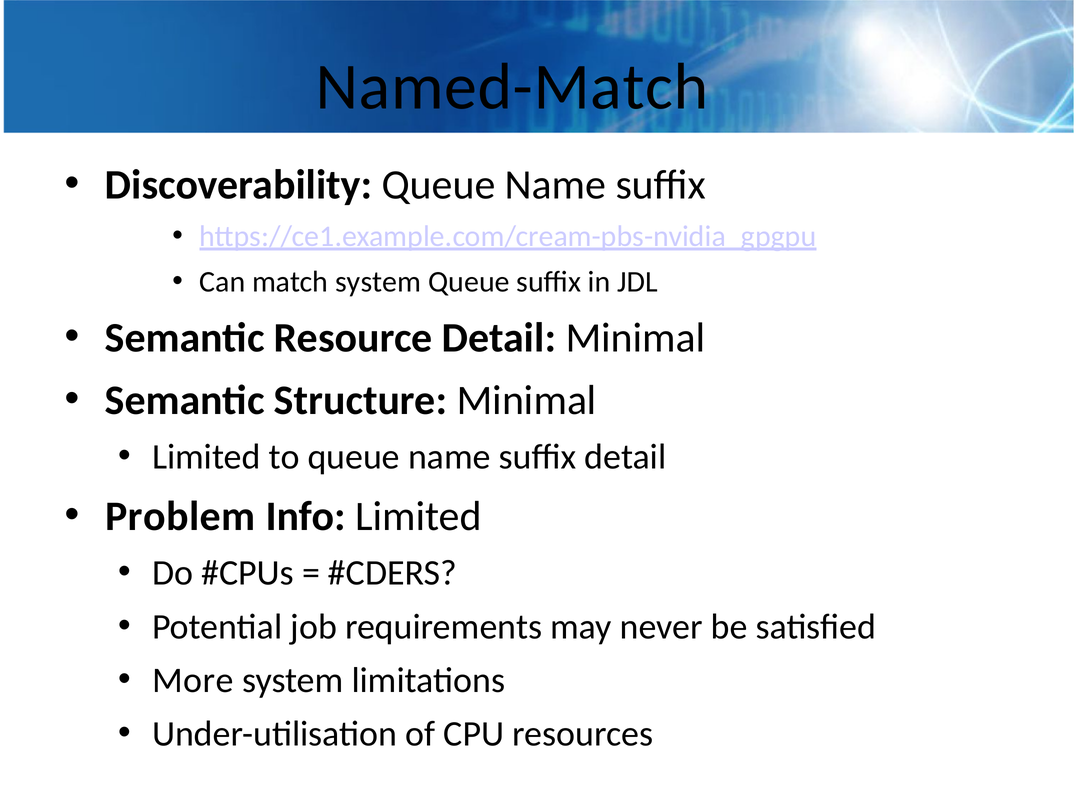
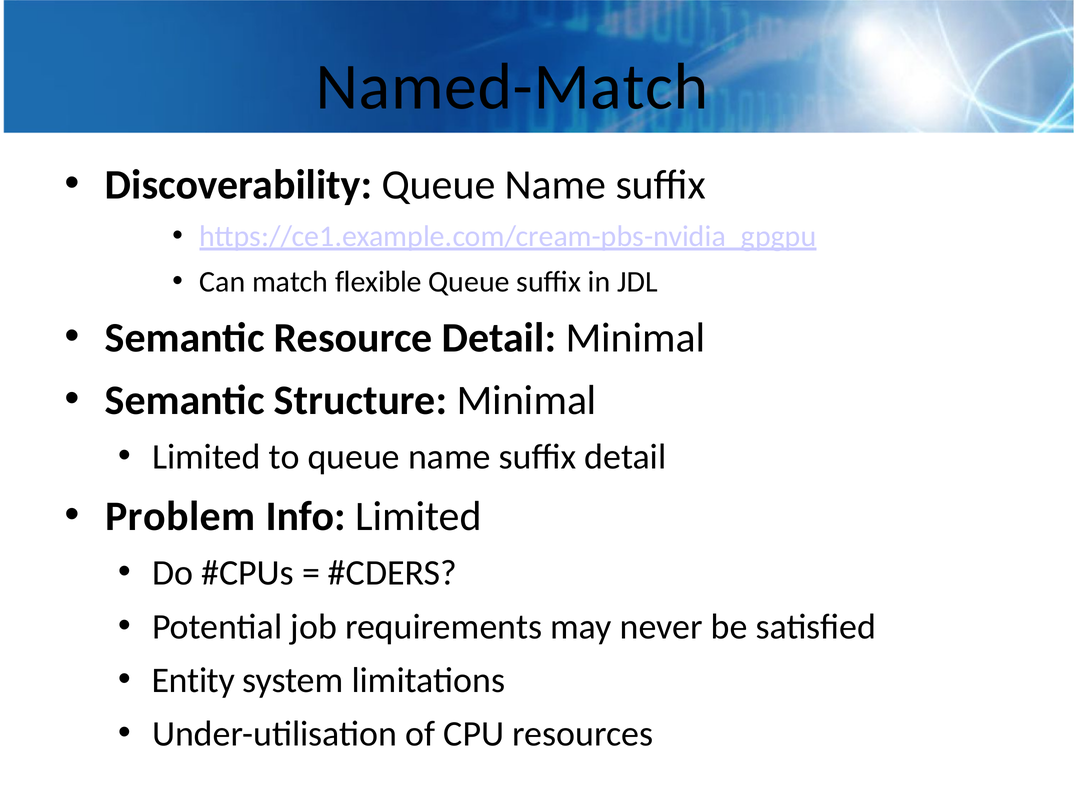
match system: system -> flexible
More: More -> Entity
